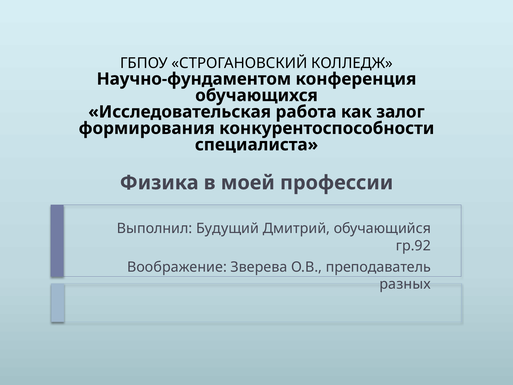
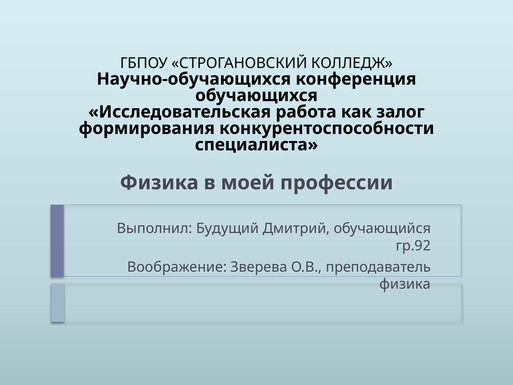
Научно-фундаментом: Научно-фундаментом -> Научно-обучающихся
разных at (405, 284): разных -> физика
